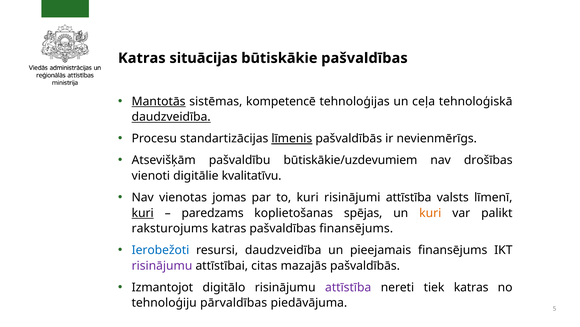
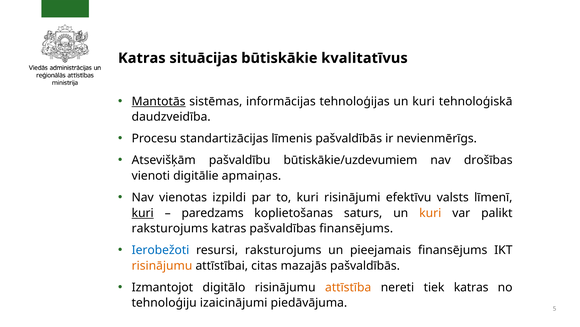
būtiskākie pašvaldības: pašvaldības -> kvalitatīvus
kompetencē: kompetencē -> informācijas
tehnoloģijas un ceļa: ceļa -> kuri
daudzveidība at (171, 117) underline: present -> none
līmenis underline: present -> none
kvalitatīvu: kvalitatīvu -> apmaiņas
jomas: jomas -> izpildi
risinājumi attīstība: attīstība -> efektīvu
spējas: spējas -> saturs
resursi daudzveidība: daudzveidība -> raksturojums
risinājumu at (162, 265) colour: purple -> orange
attīstība at (348, 287) colour: purple -> orange
pārvaldības: pārvaldības -> izaicinājumi
